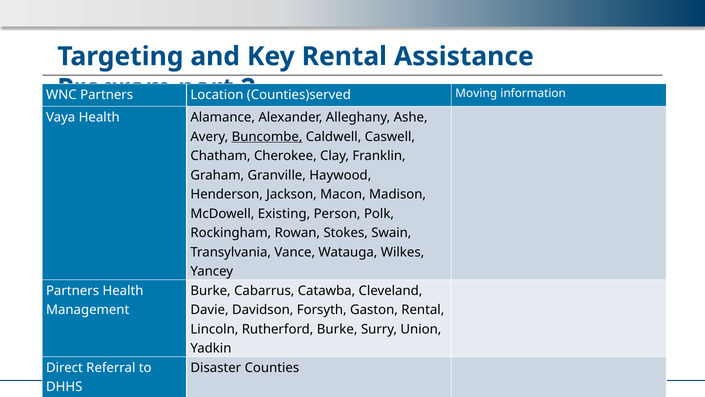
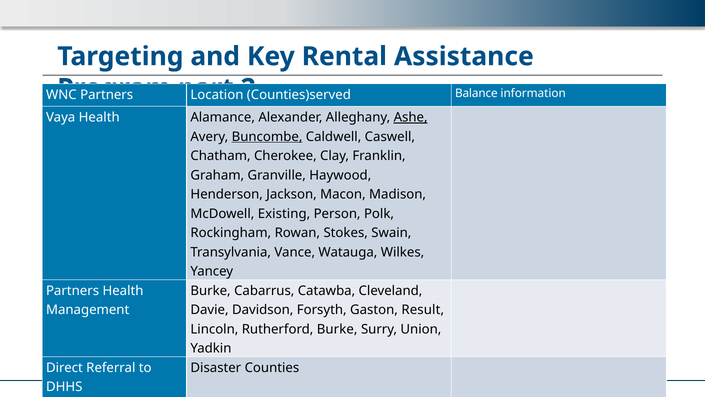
Moving: Moving -> Balance
Ashe underline: none -> present
Gaston Rental: Rental -> Result
